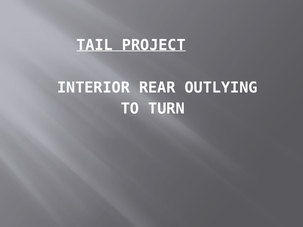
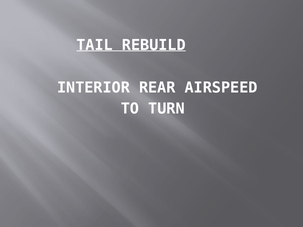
PROJECT: PROJECT -> REBUILD
OUTLYING: OUTLYING -> AIRSPEED
